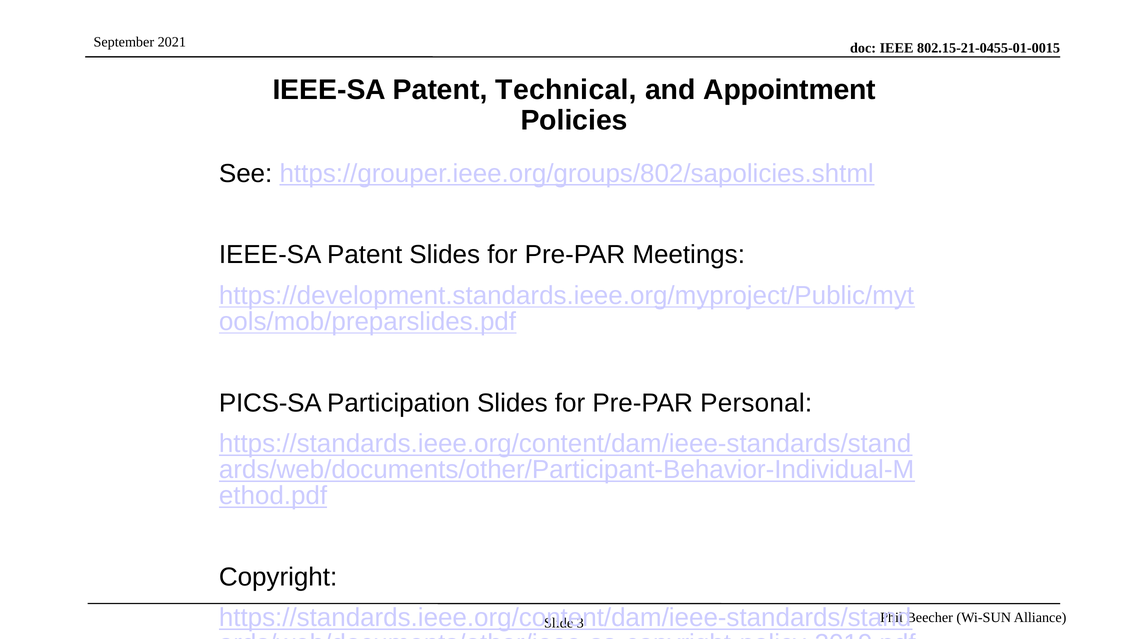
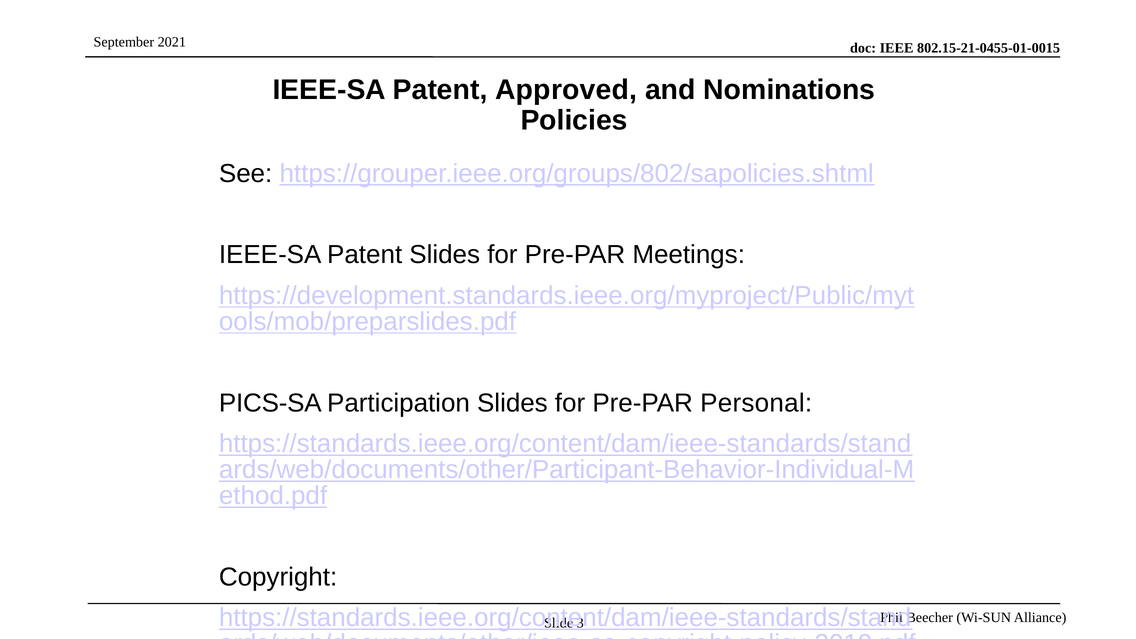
Technical: Technical -> Approved
Appointment: Appointment -> Nominations
